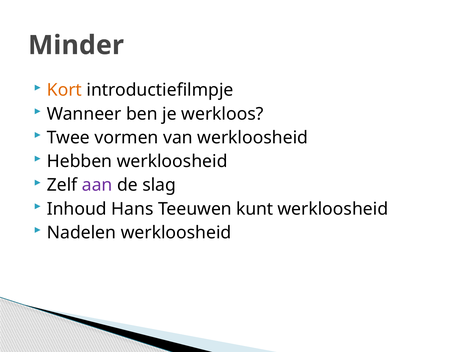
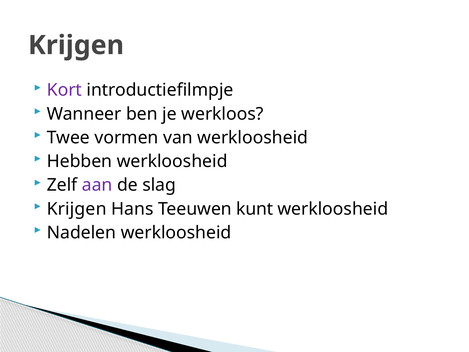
Minder at (76, 45): Minder -> Krijgen
Kort colour: orange -> purple
Inhoud at (77, 209): Inhoud -> Krijgen
